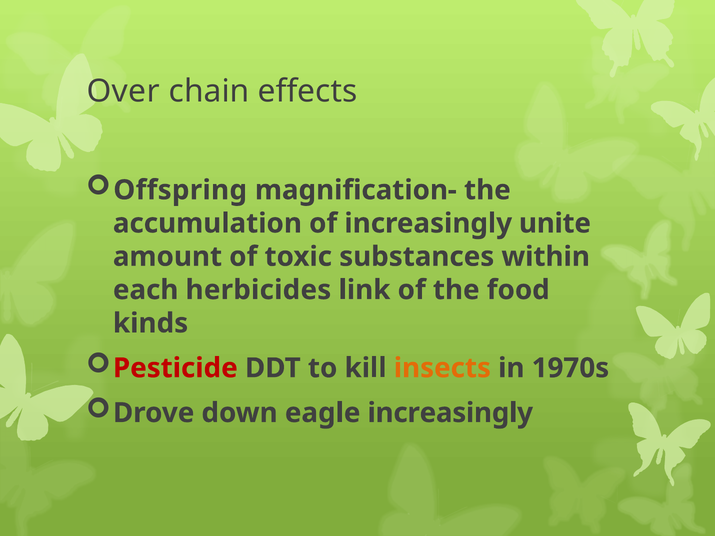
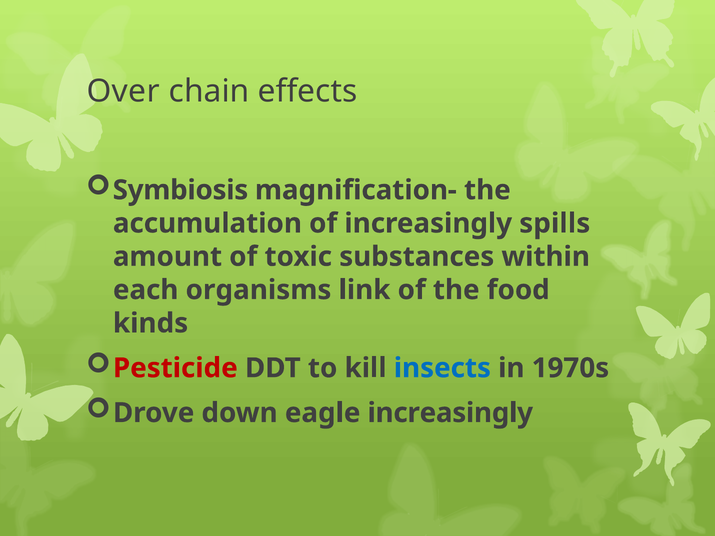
Offspring: Offspring -> Symbiosis
unite: unite -> spills
herbicides: herbicides -> organisms
insects colour: orange -> blue
